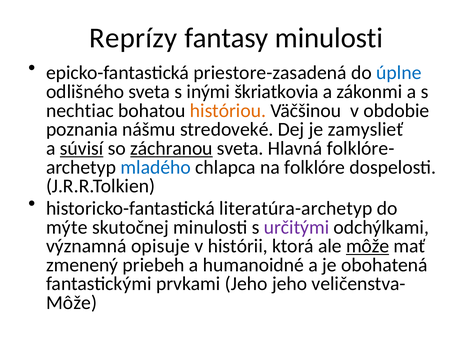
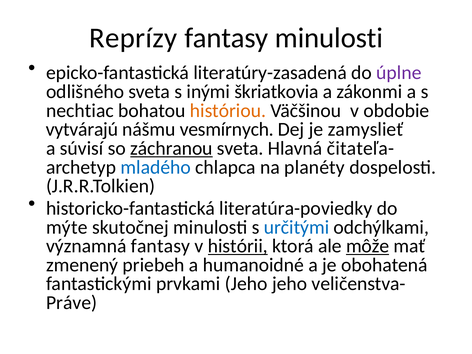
priestore-zasadená: priestore-zasadená -> literatúry-zasadená
úplne colour: blue -> purple
poznania: poznania -> vytvárajú
stredoveké: stredoveké -> vesmírnych
súvisí underline: present -> none
folklóre-: folklóre- -> čitateľa-
folklóre: folklóre -> planéty
literatúra-archetyp: literatúra-archetyp -> literatúra-poviedky
určitými colour: purple -> blue
významná opisuje: opisuje -> fantasy
histórii underline: none -> present
Môže at (72, 303): Môže -> Práve
